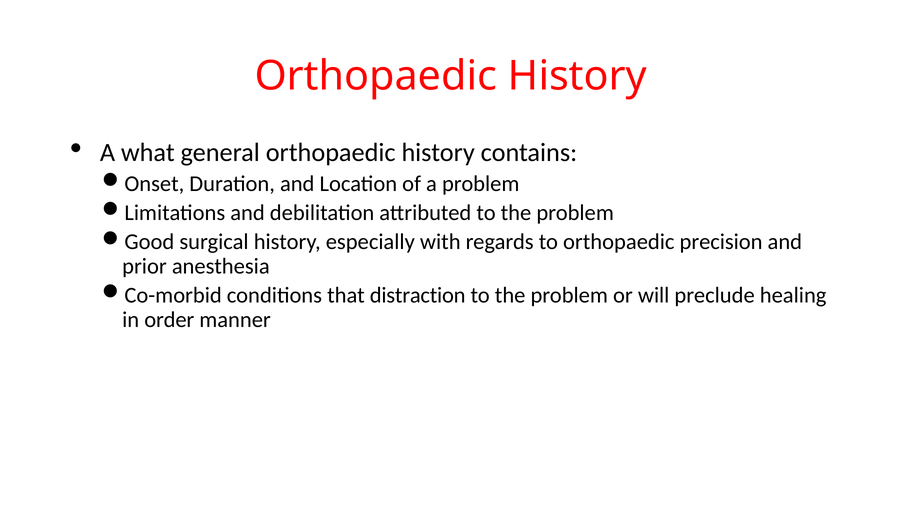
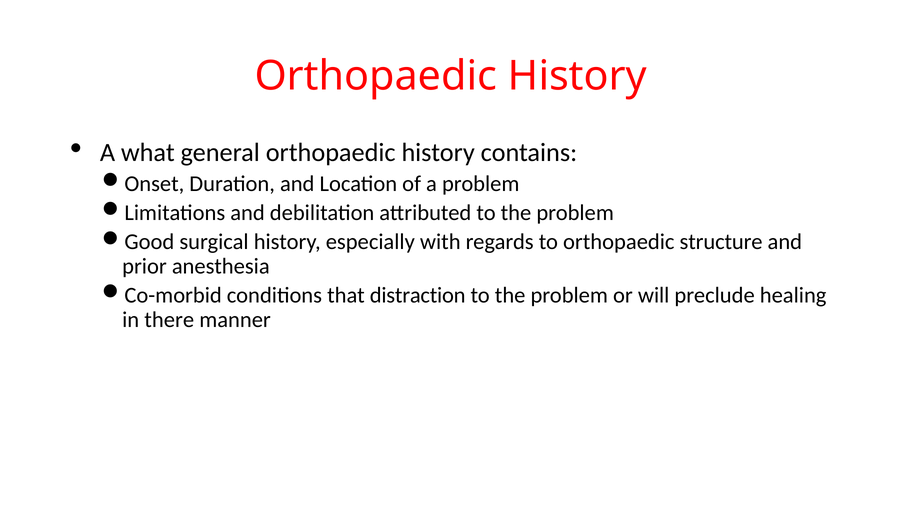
precision: precision -> structure
order: order -> there
